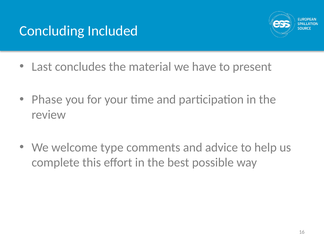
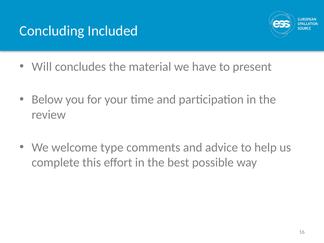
Last: Last -> Will
Phase: Phase -> Below
